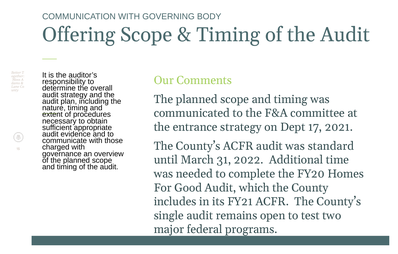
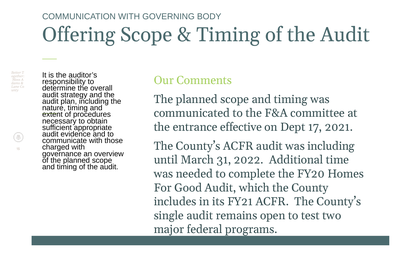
entrance strategy: strategy -> effective
was standard: standard -> including
